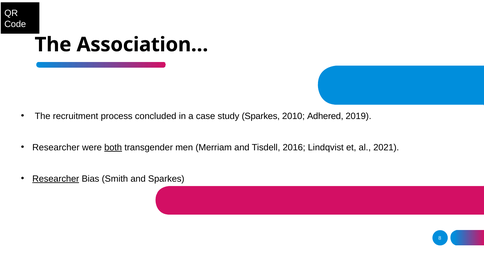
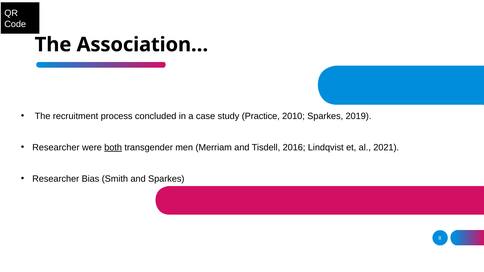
study Sparkes: Sparkes -> Practice
2010 Adhered: Adhered -> Sparkes
Researcher at (56, 179) underline: present -> none
